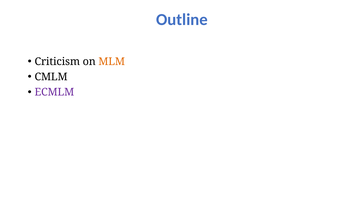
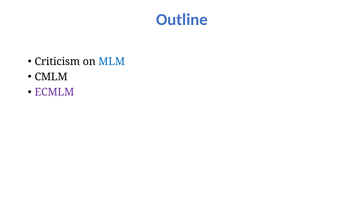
MLM colour: orange -> blue
